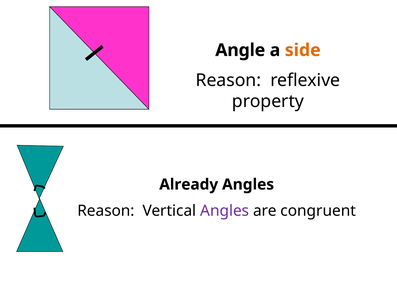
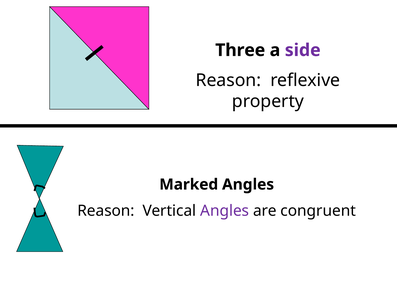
Angle: Angle -> Three
side colour: orange -> purple
Already: Already -> Marked
